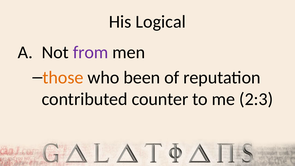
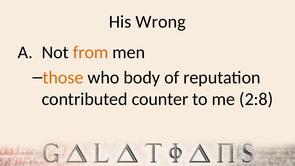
Logical: Logical -> Wrong
from colour: purple -> orange
been: been -> body
2:3: 2:3 -> 2:8
